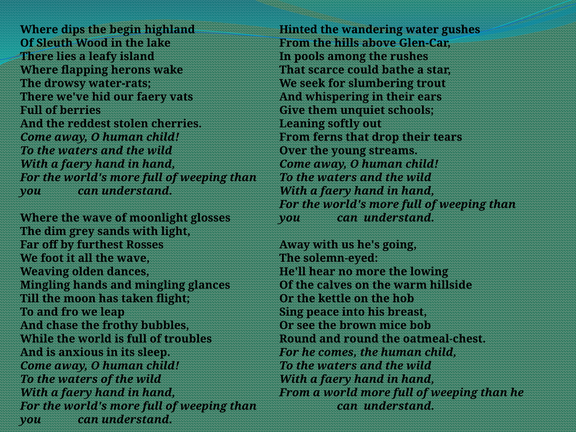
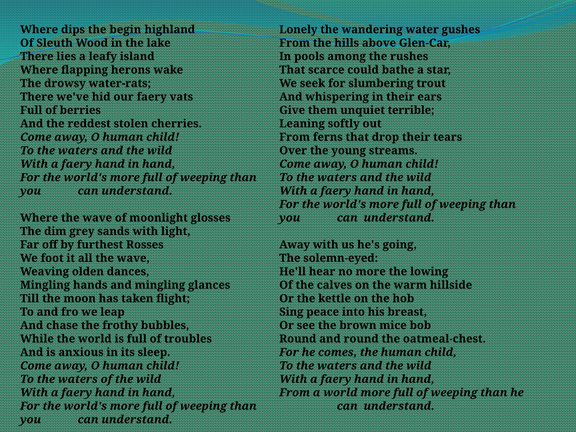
Hinted: Hinted -> Lonely
schools: schools -> terrible
